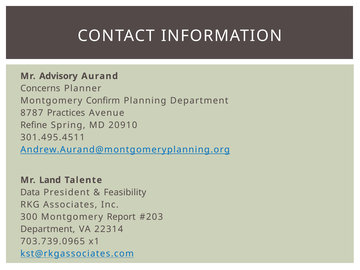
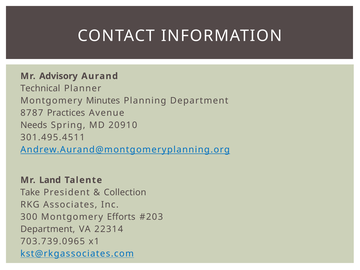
Concerns: Concerns -> Technical
Confirm: Confirm -> Minutes
Refine: Refine -> Needs
Data: Data -> Take
Feasibility: Feasibility -> Collection
Report: Report -> Efforts
